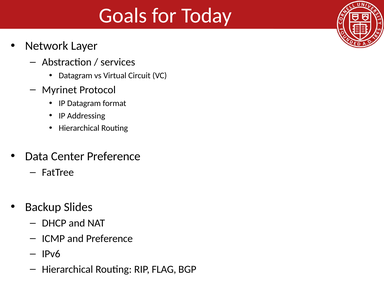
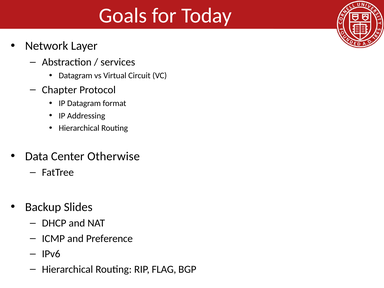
Myrinet: Myrinet -> Chapter
Center Preference: Preference -> Otherwise
